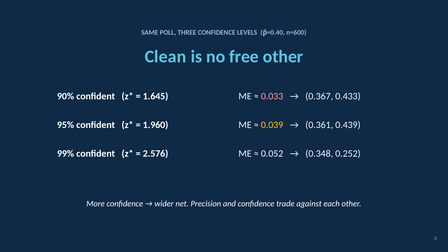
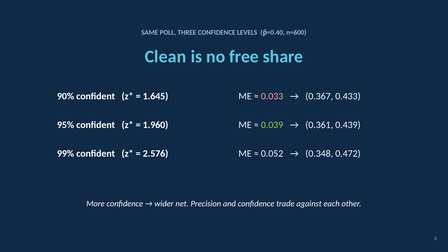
free other: other -> share
0.039 colour: yellow -> light green
0.252: 0.252 -> 0.472
